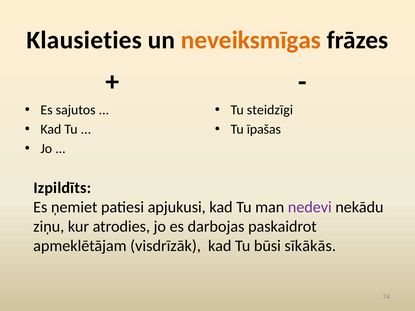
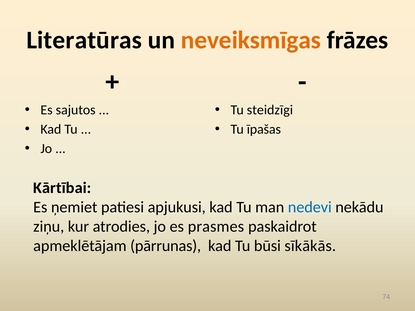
Klausieties: Klausieties -> Literatūras
Izpildīts: Izpildīts -> Kārtībai
nedevi colour: purple -> blue
darbojas: darbojas -> prasmes
visdrīzāk: visdrīzāk -> pārrunas
